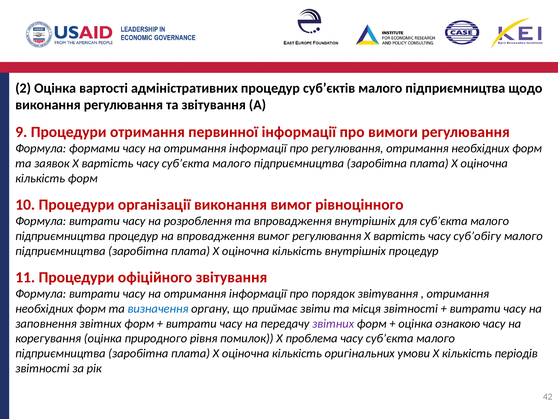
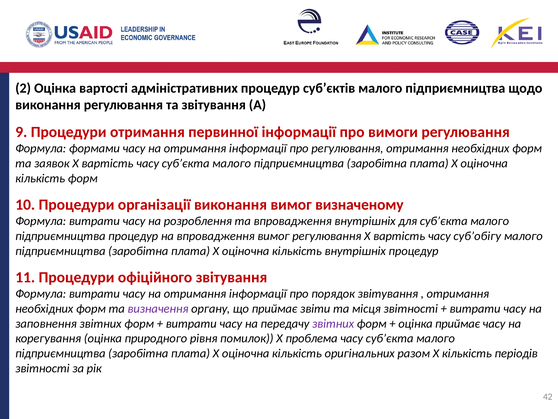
рівноцінного: рівноцінного -> визначеному
визначення colour: blue -> purple
оцінка ознакою: ознакою -> приймає
умови: умови -> разом
